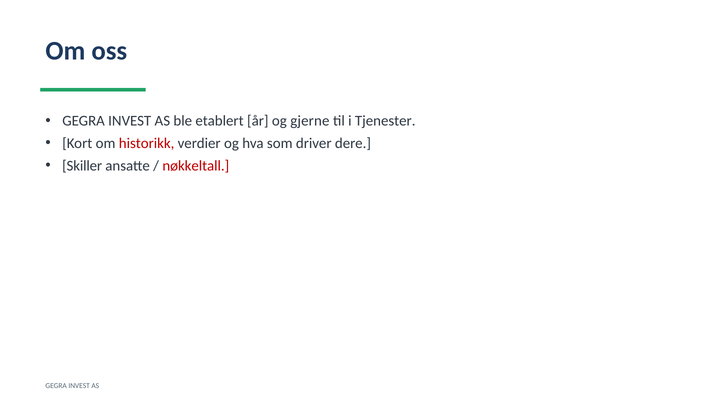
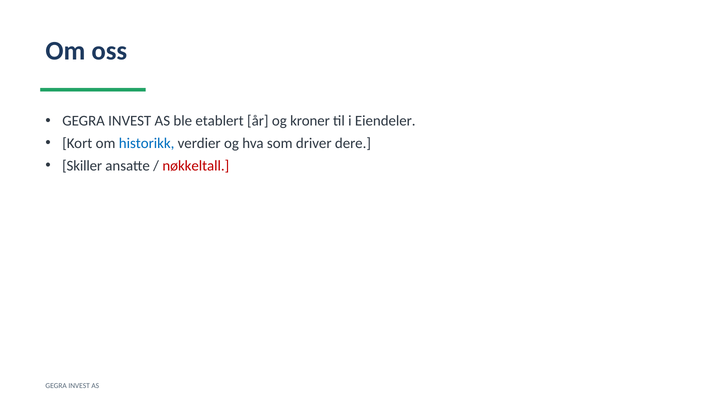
gjerne: gjerne -> kroner
Tjenester: Tjenester -> Eiendeler
historikk colour: red -> blue
